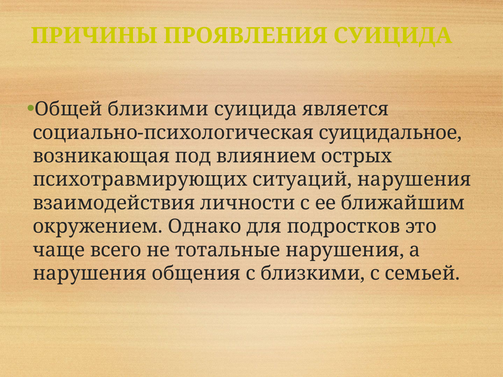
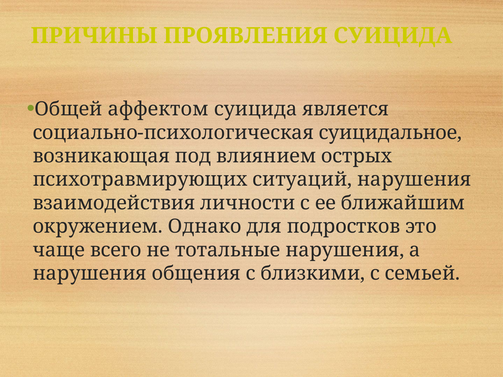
Общей близкими: близкими -> аффектом
